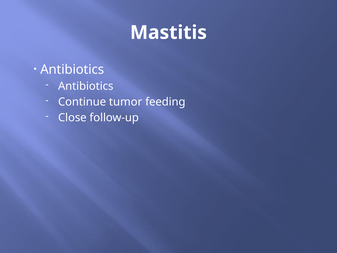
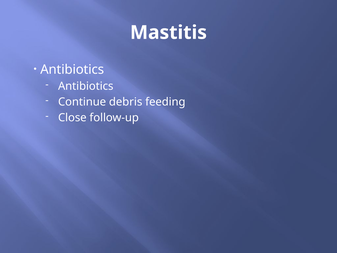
tumor: tumor -> debris
